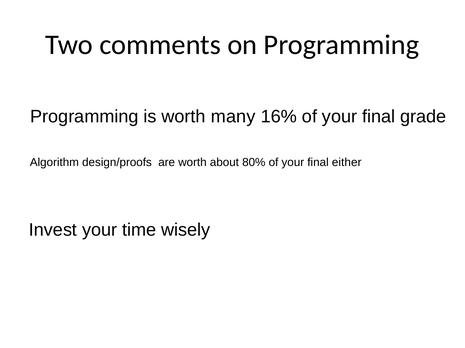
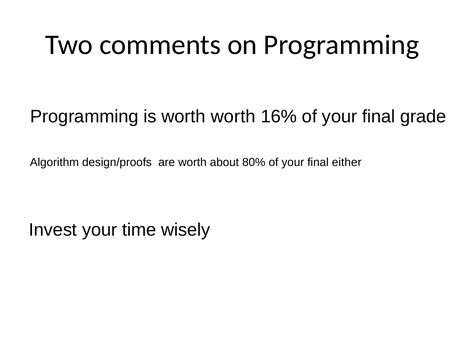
worth many: many -> worth
